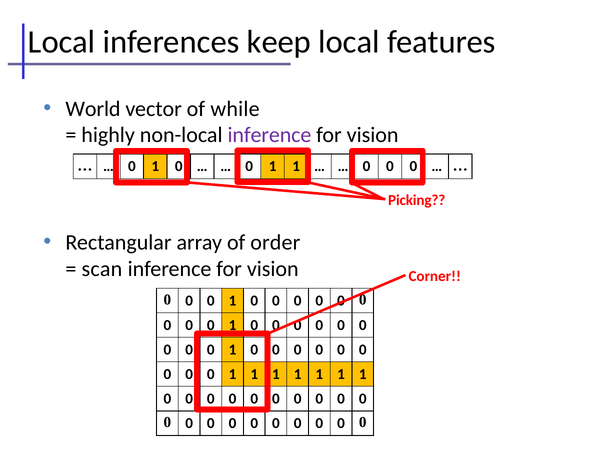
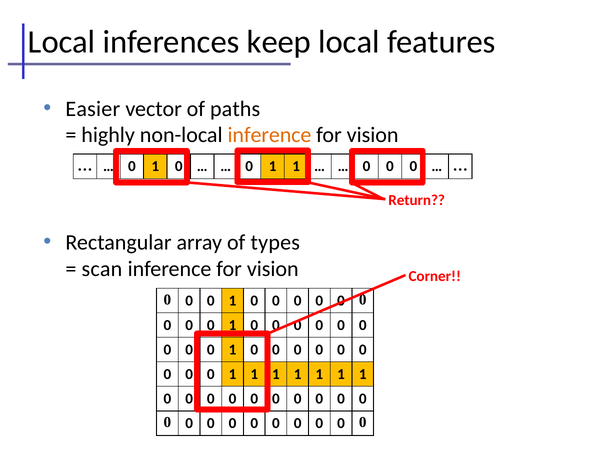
World: World -> Easier
while: while -> paths
inference at (269, 135) colour: purple -> orange
Picking: Picking -> Return
order: order -> types
